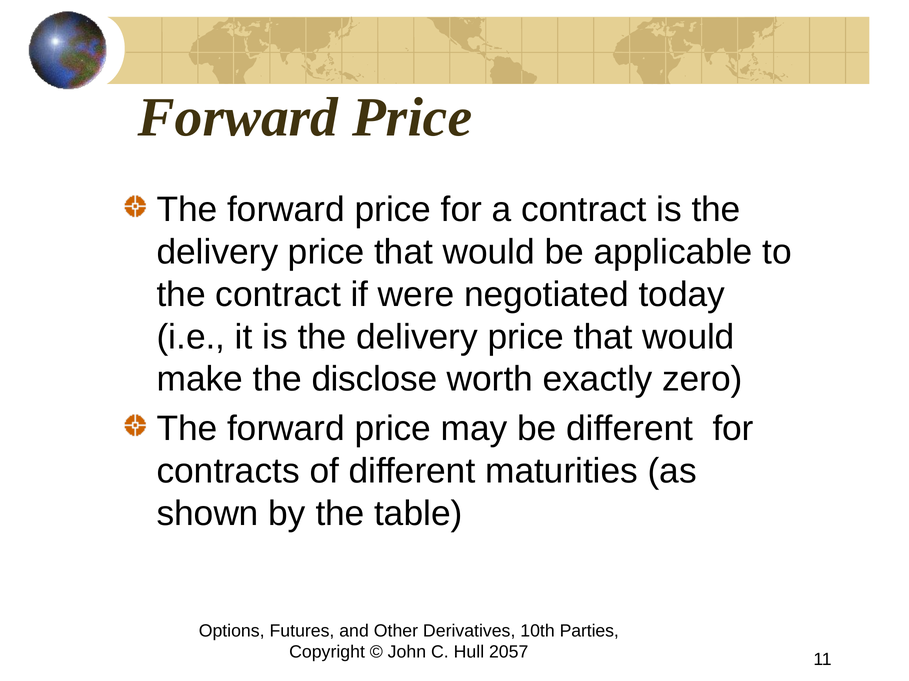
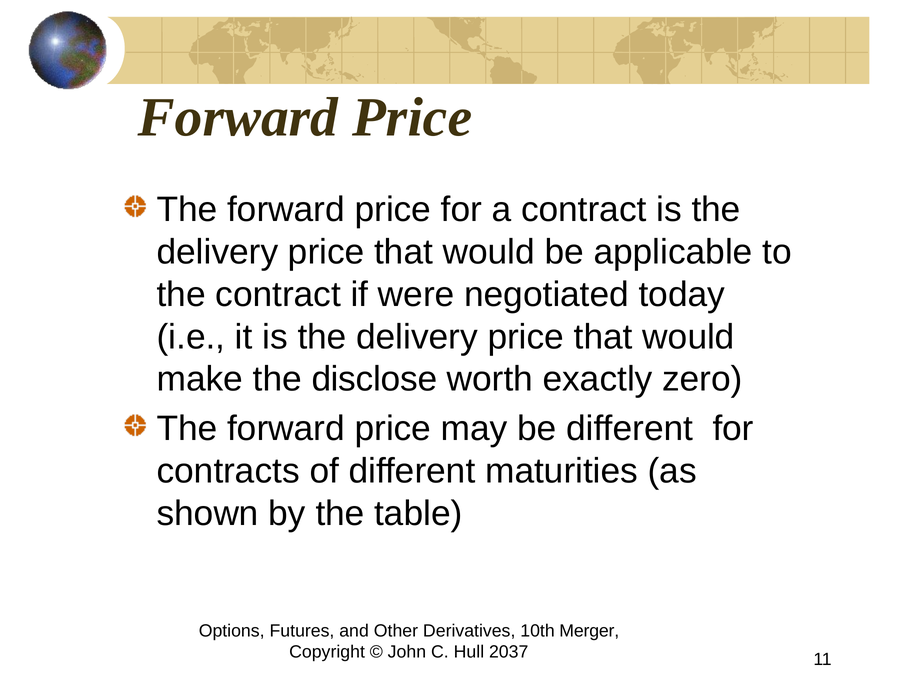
Parties: Parties -> Merger
2057: 2057 -> 2037
